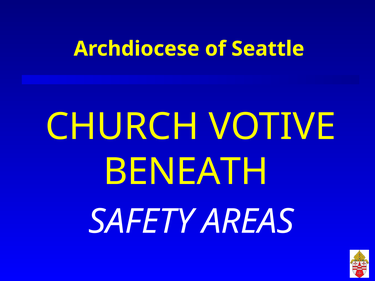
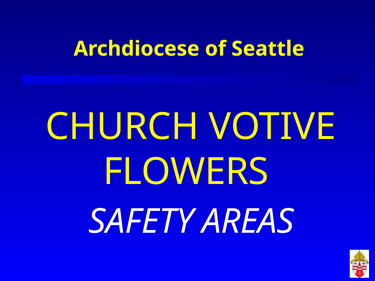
BENEATH: BENEATH -> FLOWERS
